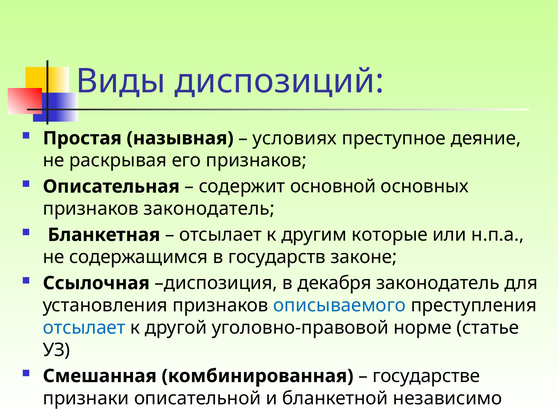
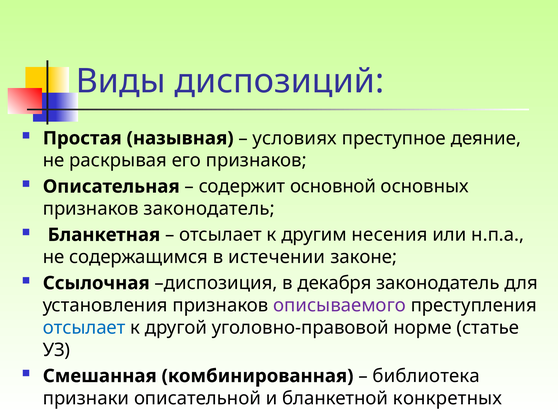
которые: которые -> несения
государств: государств -> истечении
описываемого colour: blue -> purple
государстве: государстве -> библиотека
независимо: независимо -> конкретных
